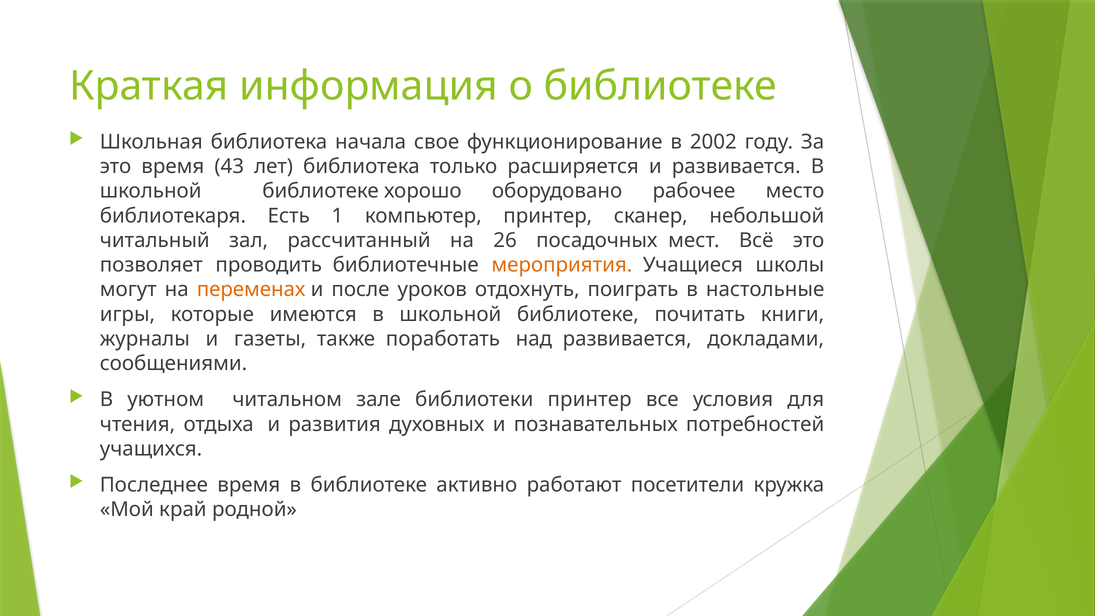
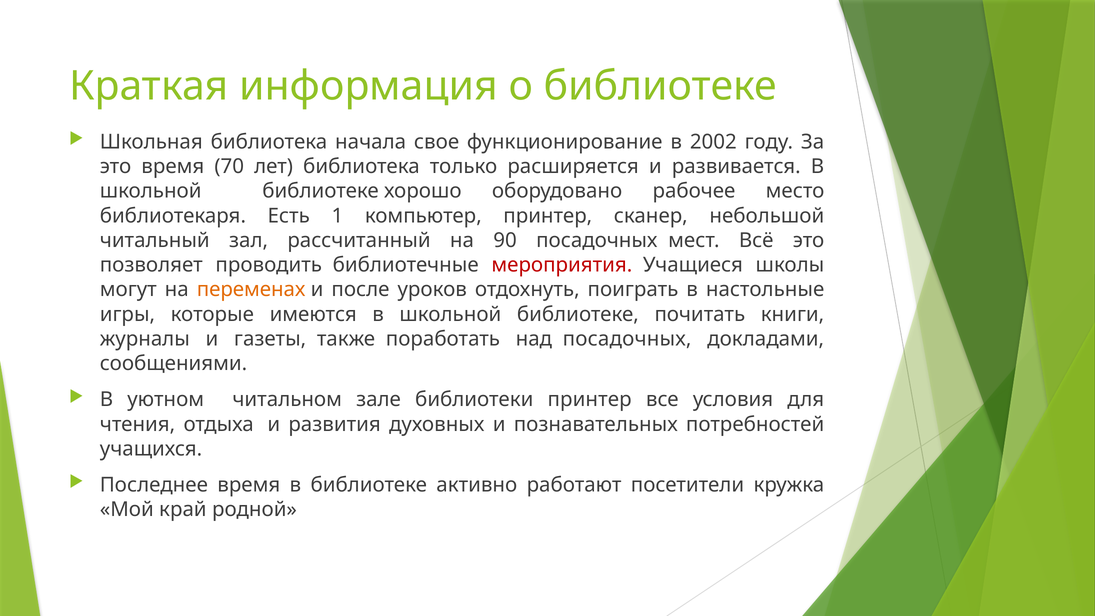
43: 43 -> 70
26: 26 -> 90
мероприятия colour: orange -> red
над развивается: развивается -> посадочных
